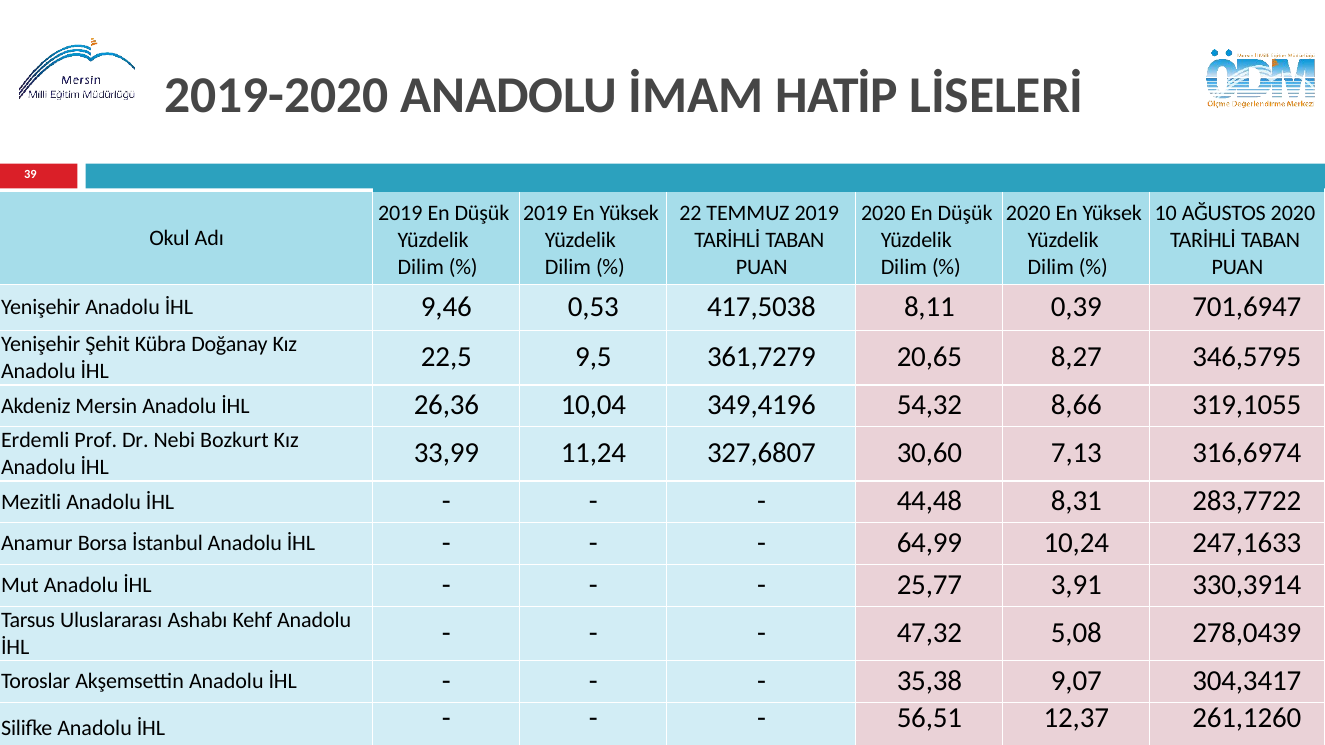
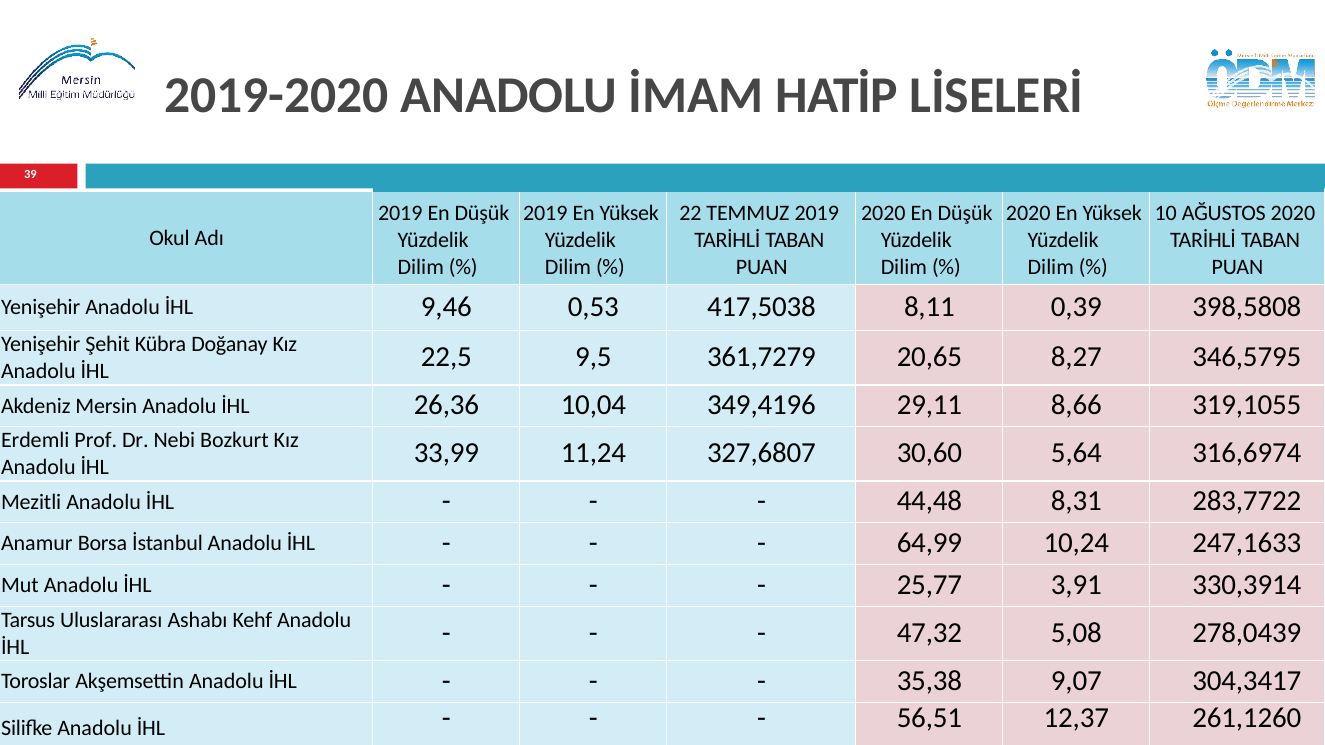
701,6947: 701,6947 -> 398,5808
54,32: 54,32 -> 29,11
7,13: 7,13 -> 5,64
